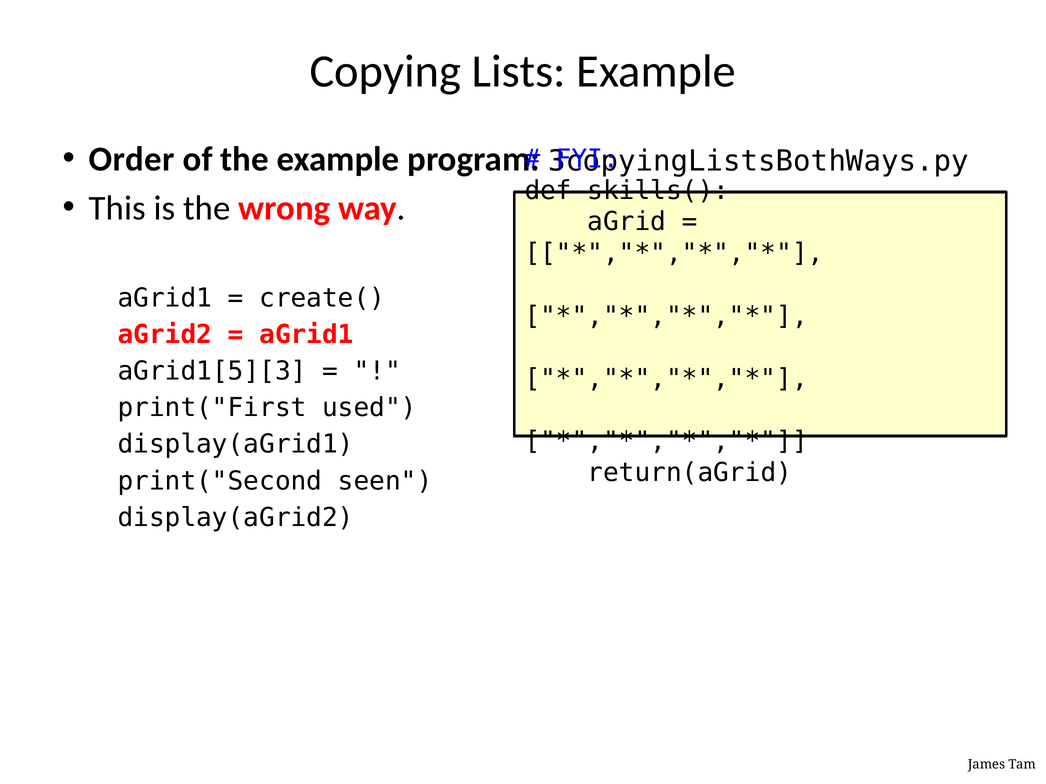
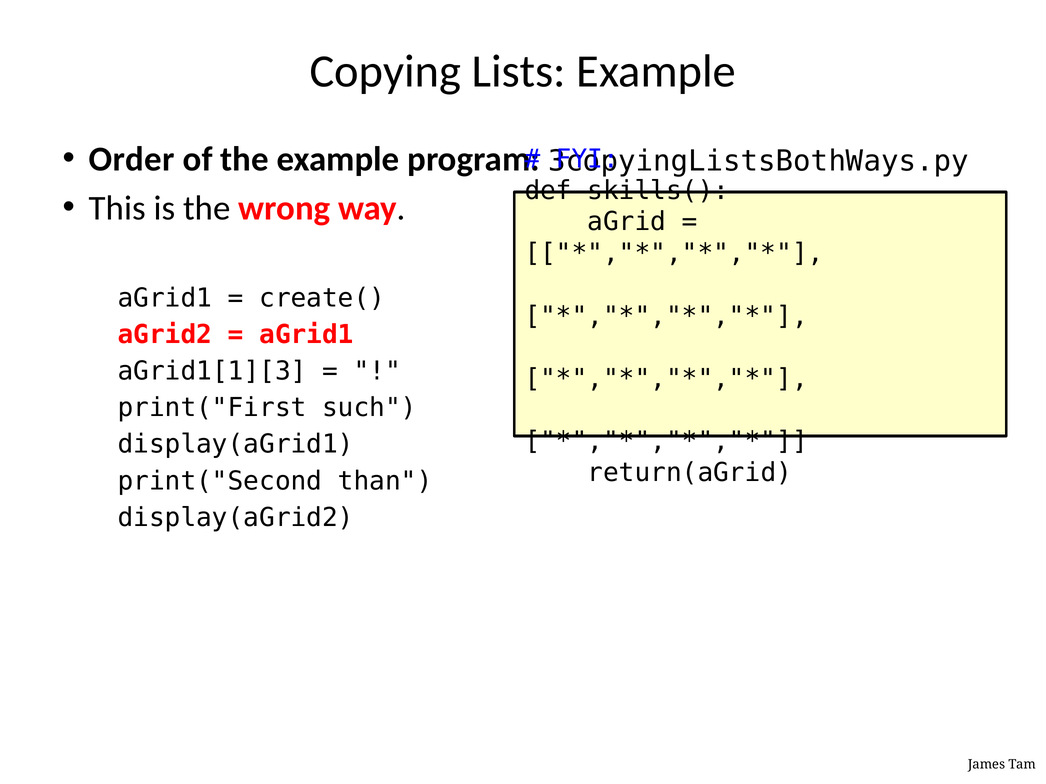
aGrid1[5][3: aGrid1[5][3 -> aGrid1[1][3
used: used -> such
seen: seen -> than
